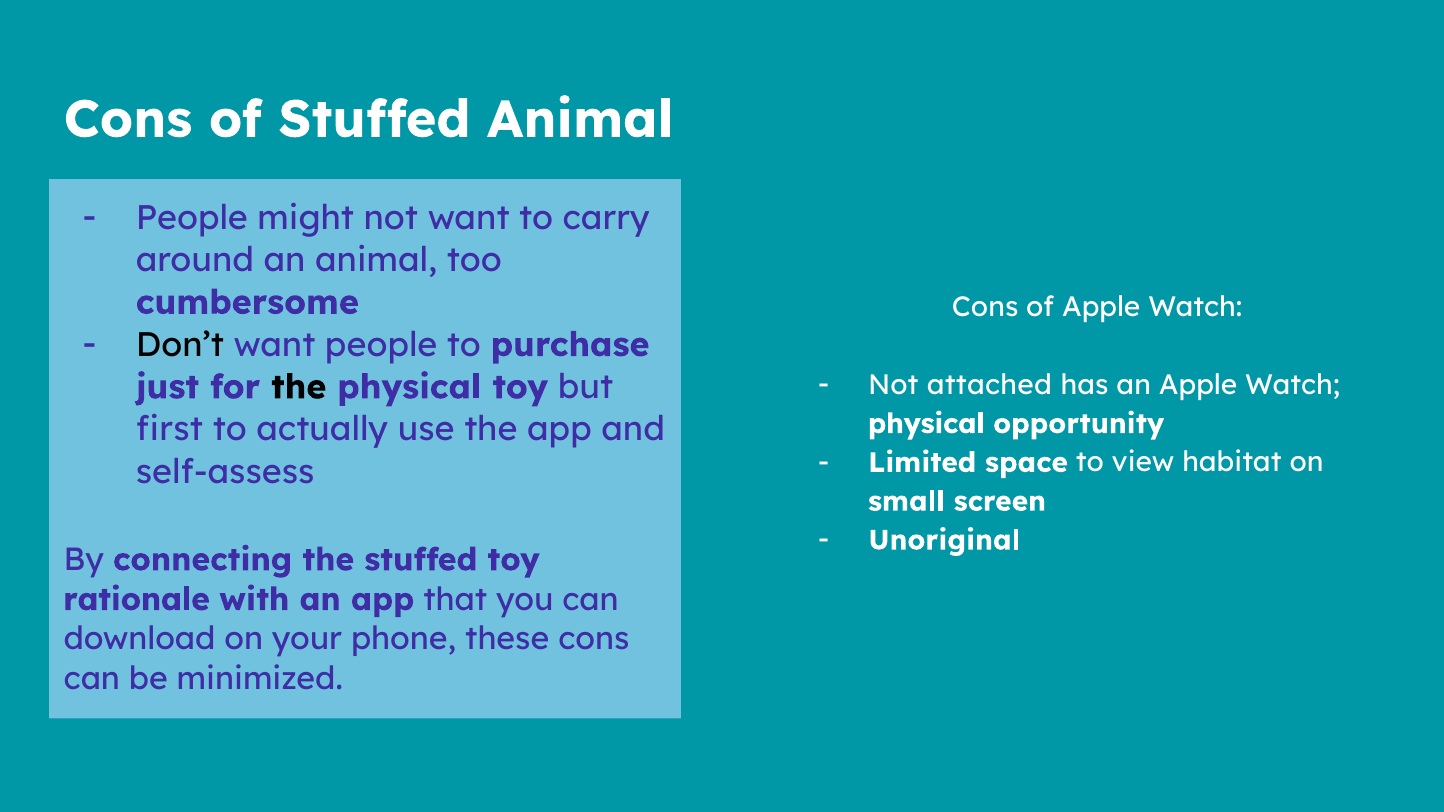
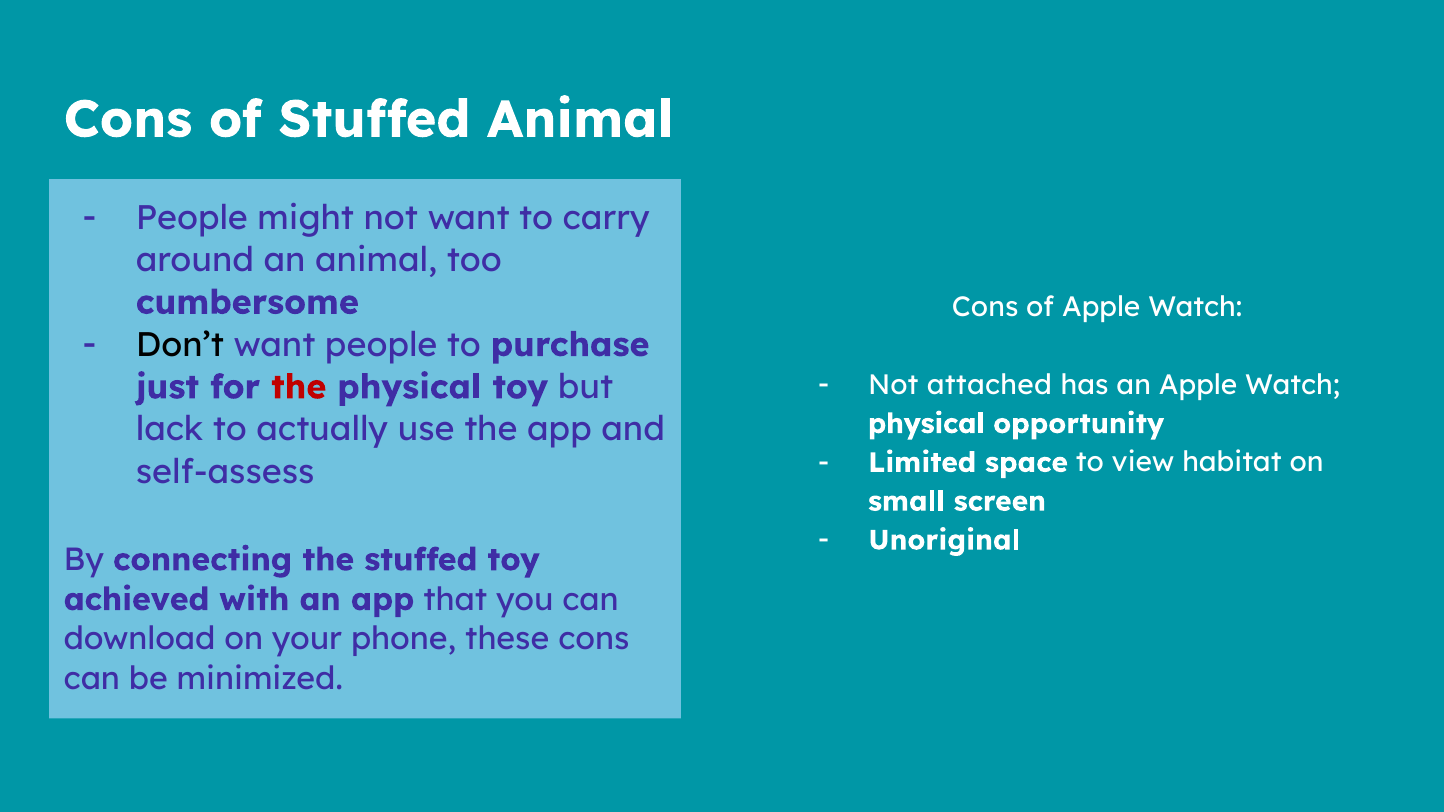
the at (299, 387) colour: black -> red
first: first -> lack
rationale: rationale -> achieved
